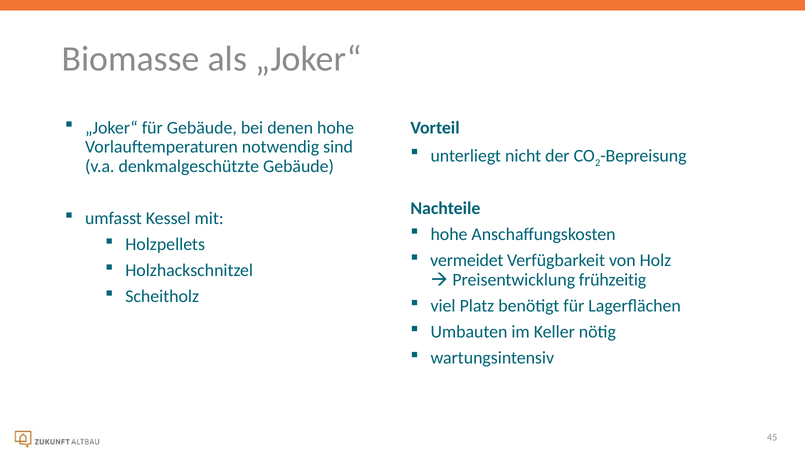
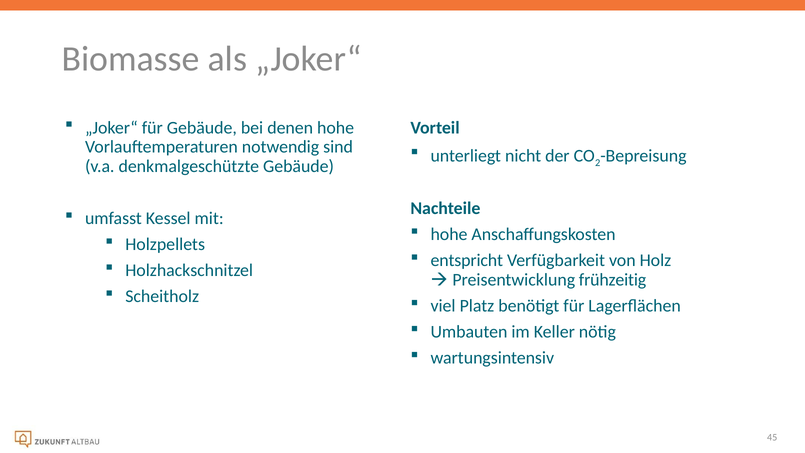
vermeidet: vermeidet -> entspricht
